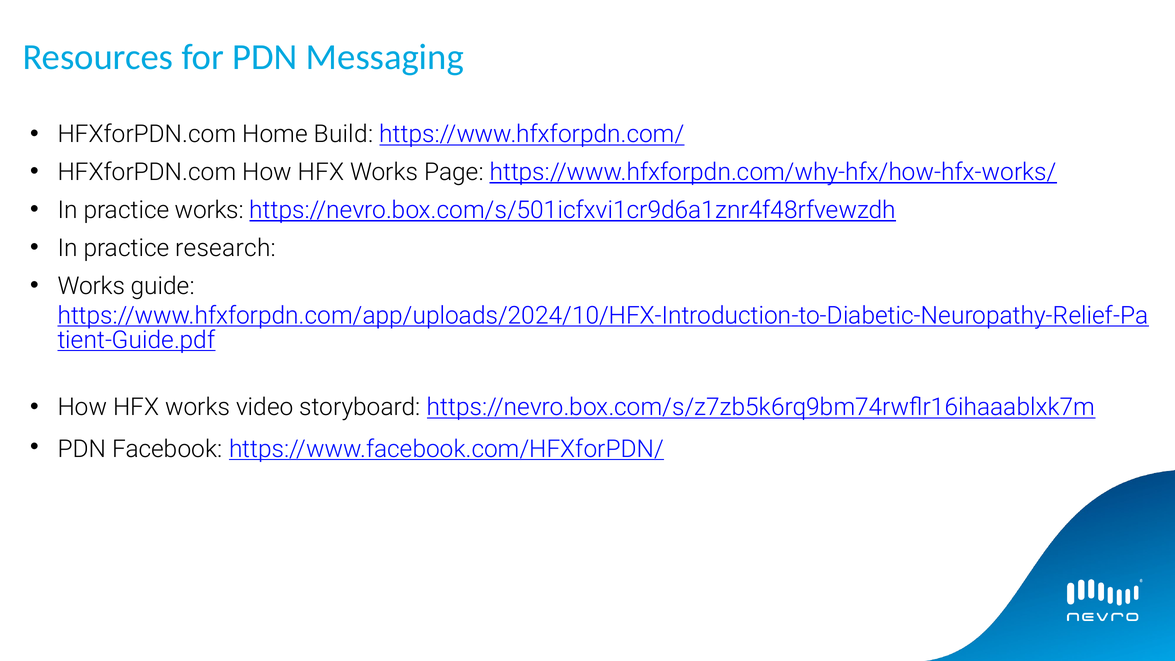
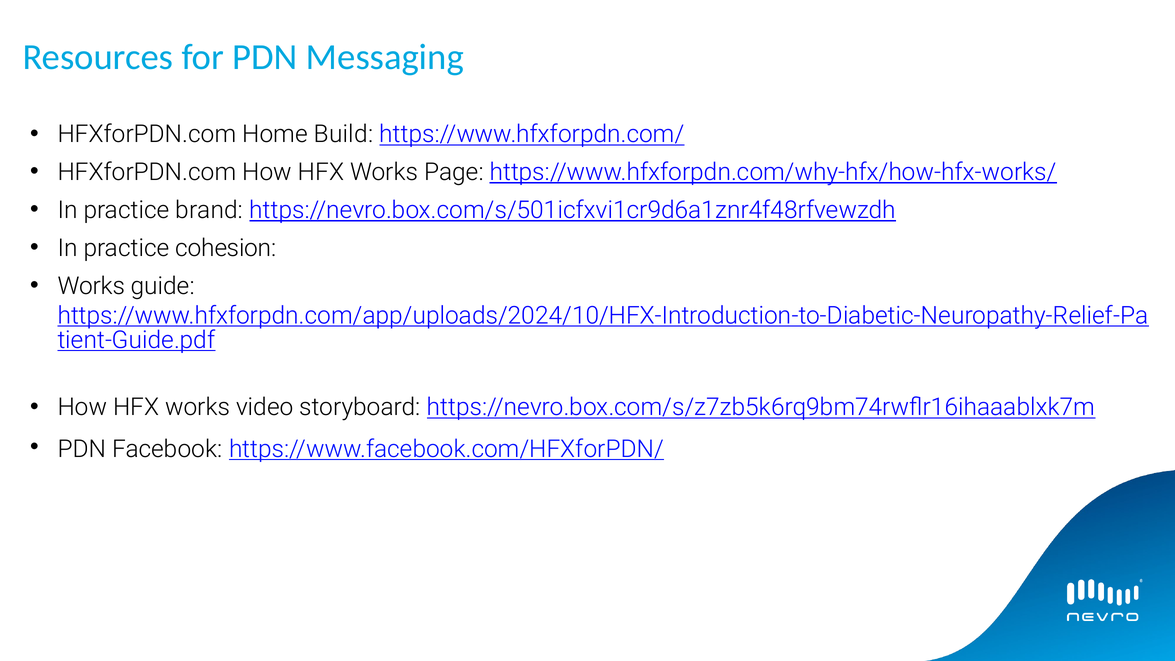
practice works: works -> brand
research: research -> cohesion
